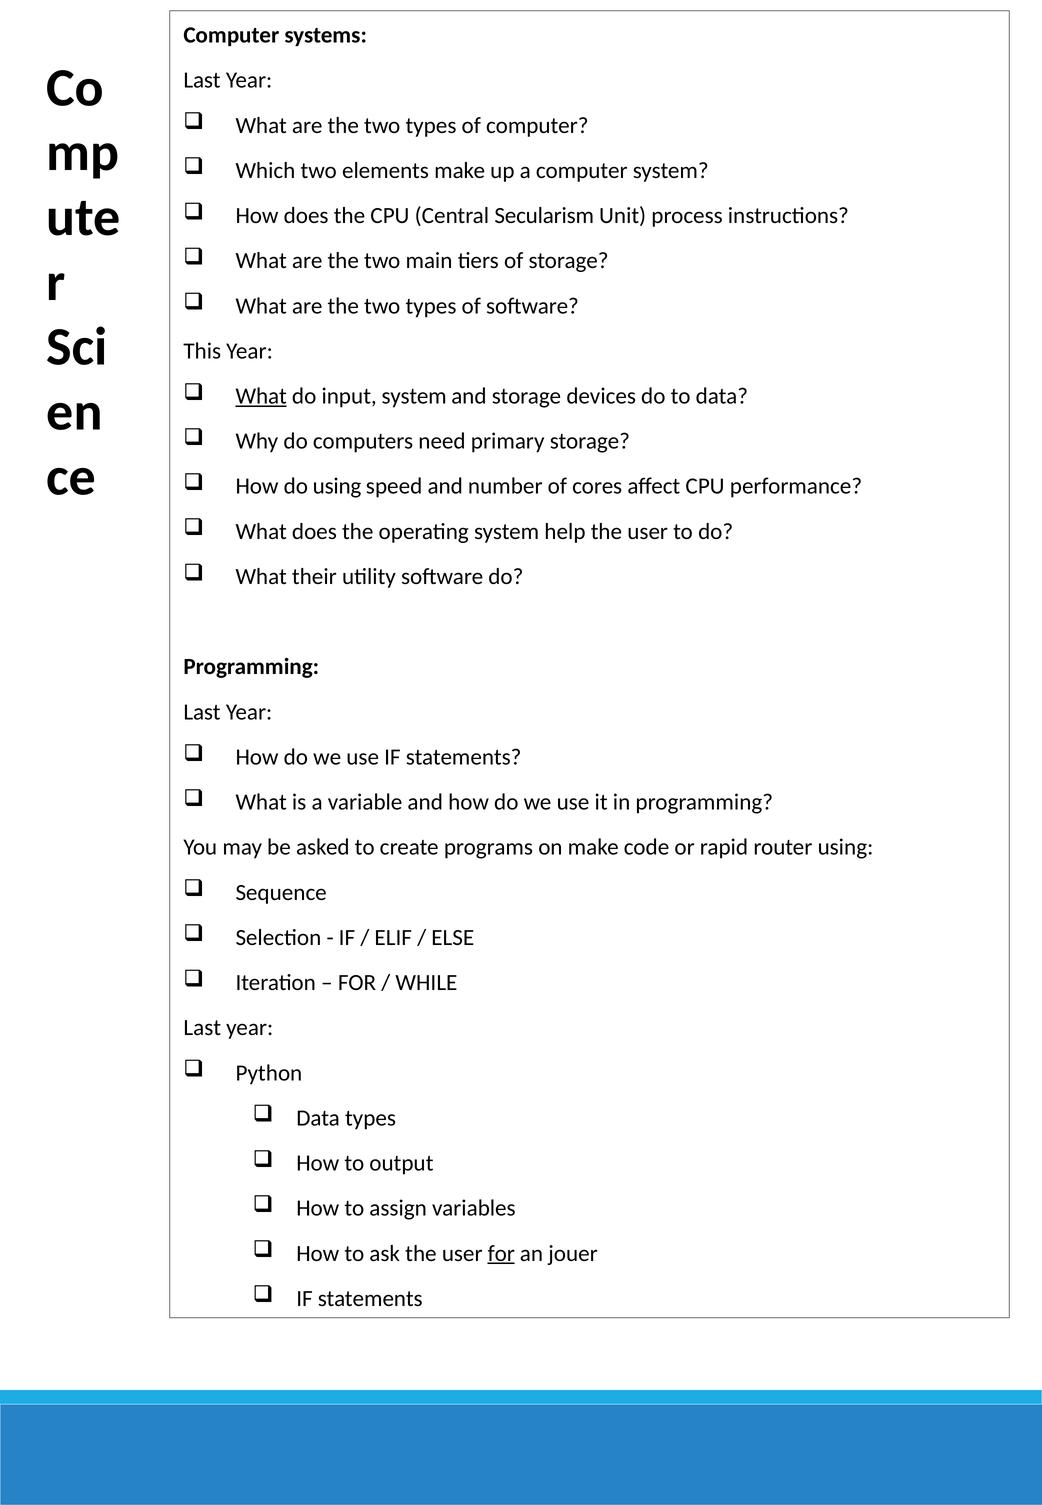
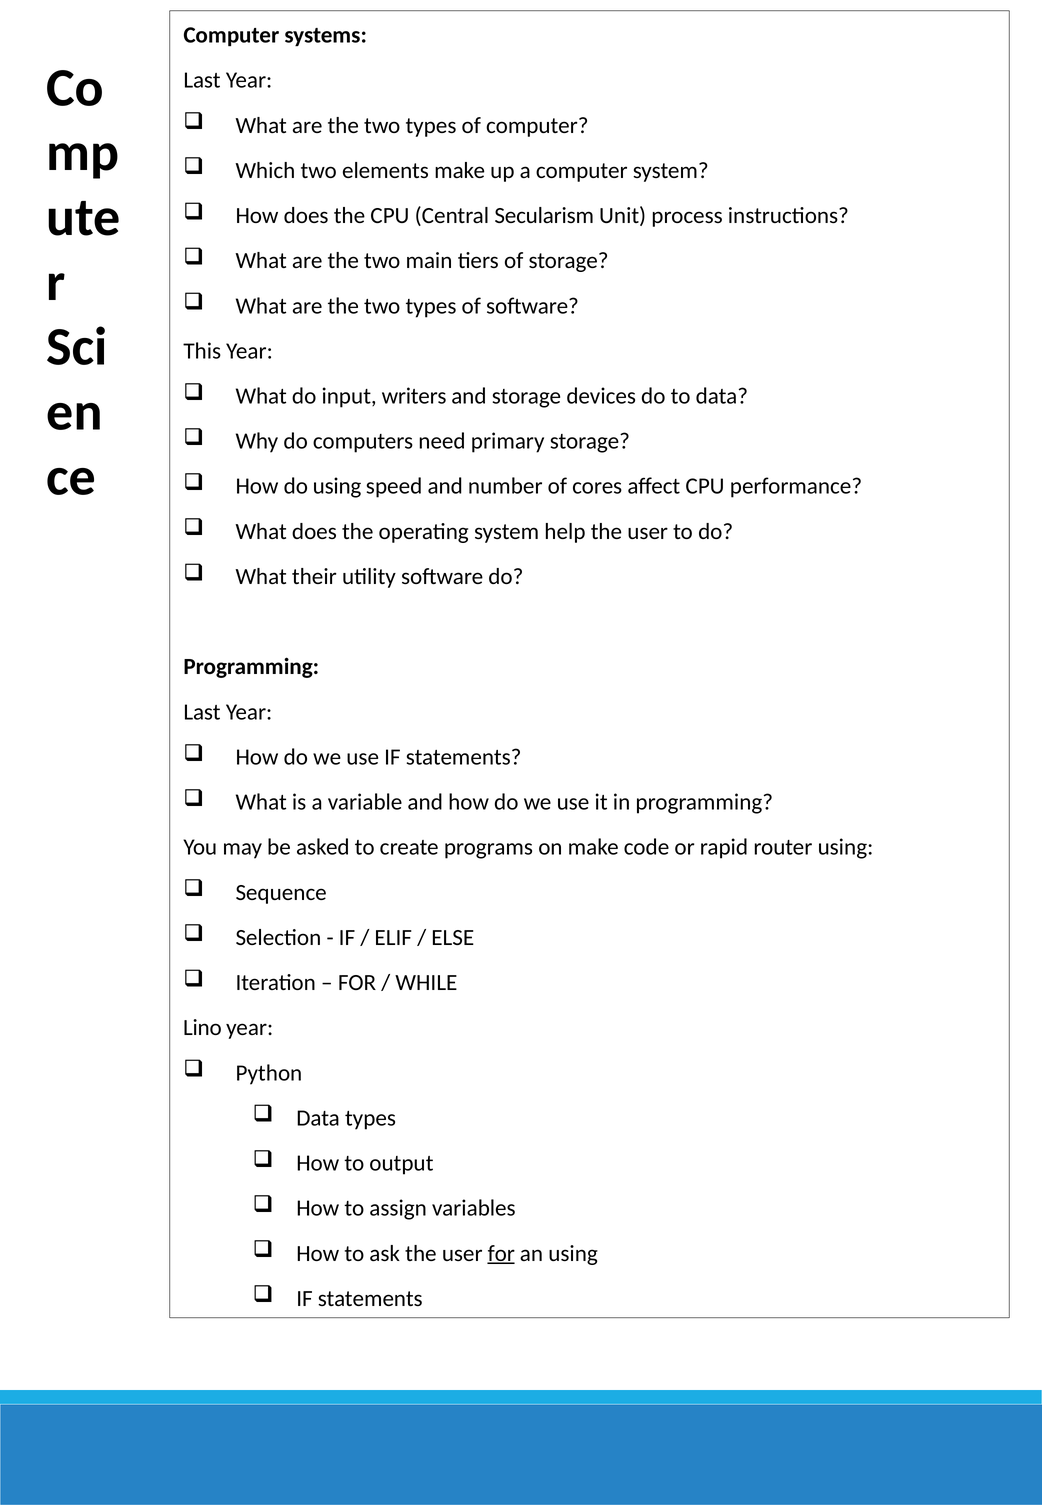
What at (261, 396) underline: present -> none
input system: system -> writers
Last at (202, 1028): Last -> Lino
an jouer: jouer -> using
